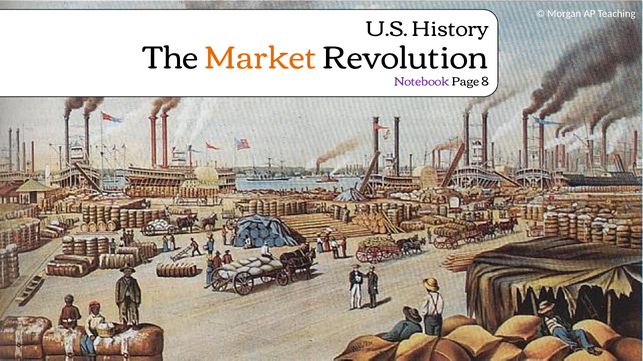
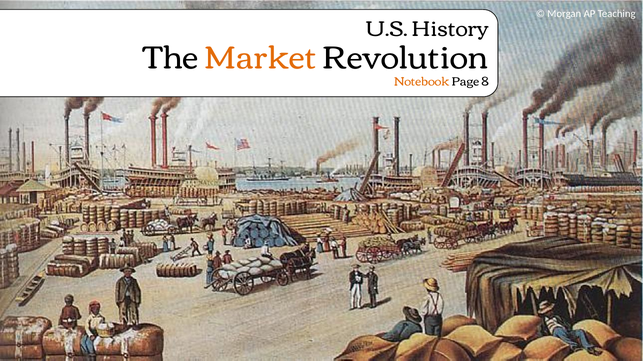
Notebook colour: purple -> orange
